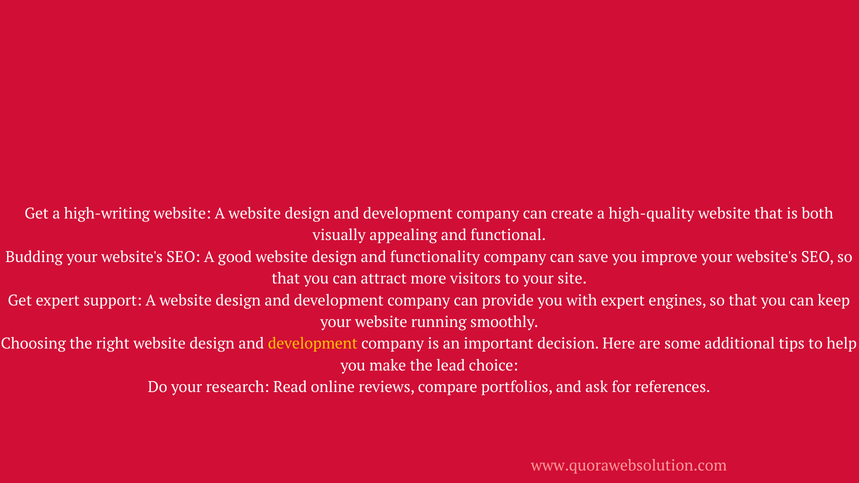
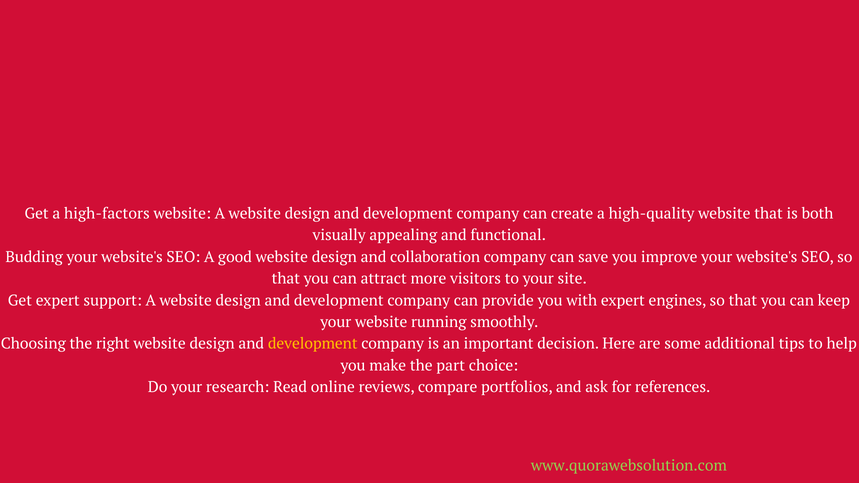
high-writing: high-writing -> high-factors
functionality: functionality -> collaboration
lead: lead -> part
www.quorawebsolution.com colour: pink -> light green
